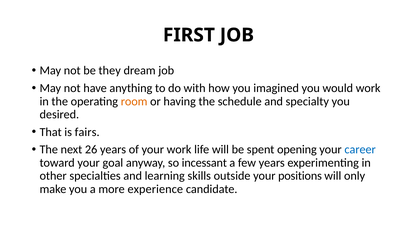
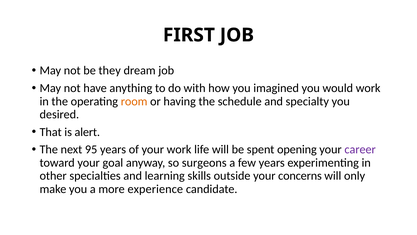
fairs: fairs -> alert
26: 26 -> 95
career colour: blue -> purple
incessant: incessant -> surgeons
positions: positions -> concerns
